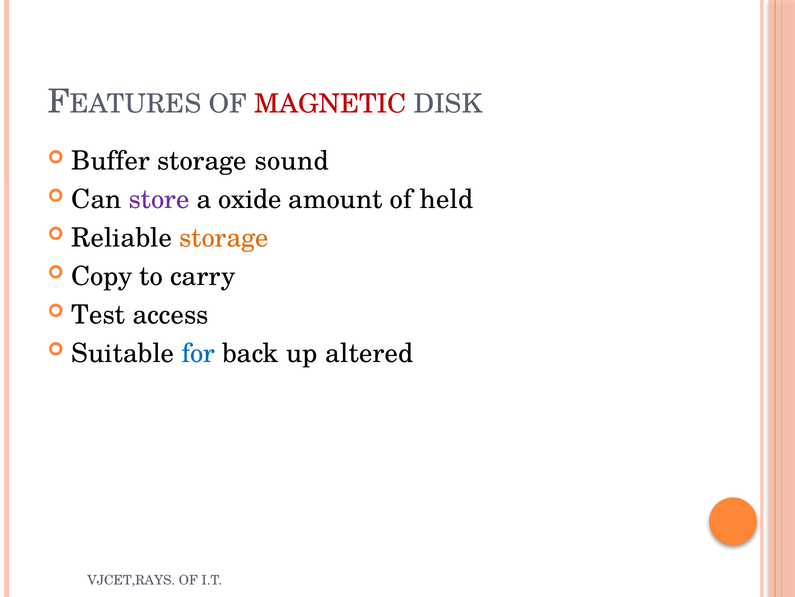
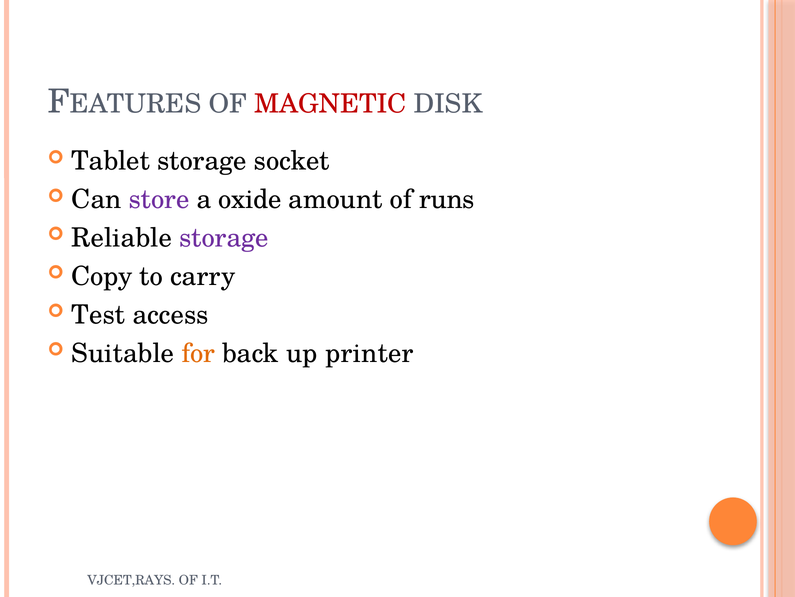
Buffer: Buffer -> Tablet
sound: sound -> socket
held: held -> runs
storage at (224, 238) colour: orange -> purple
for colour: blue -> orange
altered: altered -> printer
